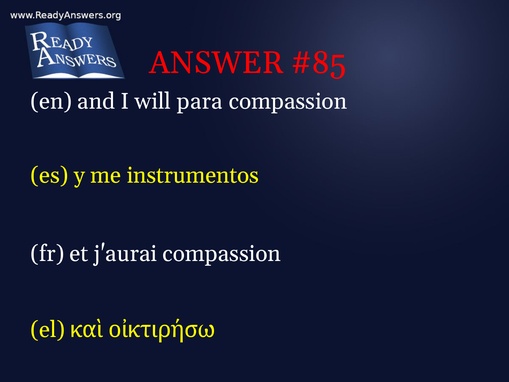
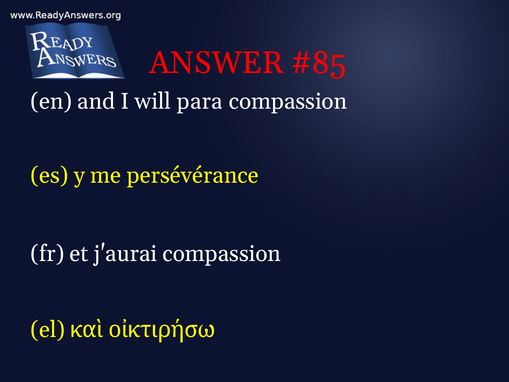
instrumentos: instrumentos -> persévérance
